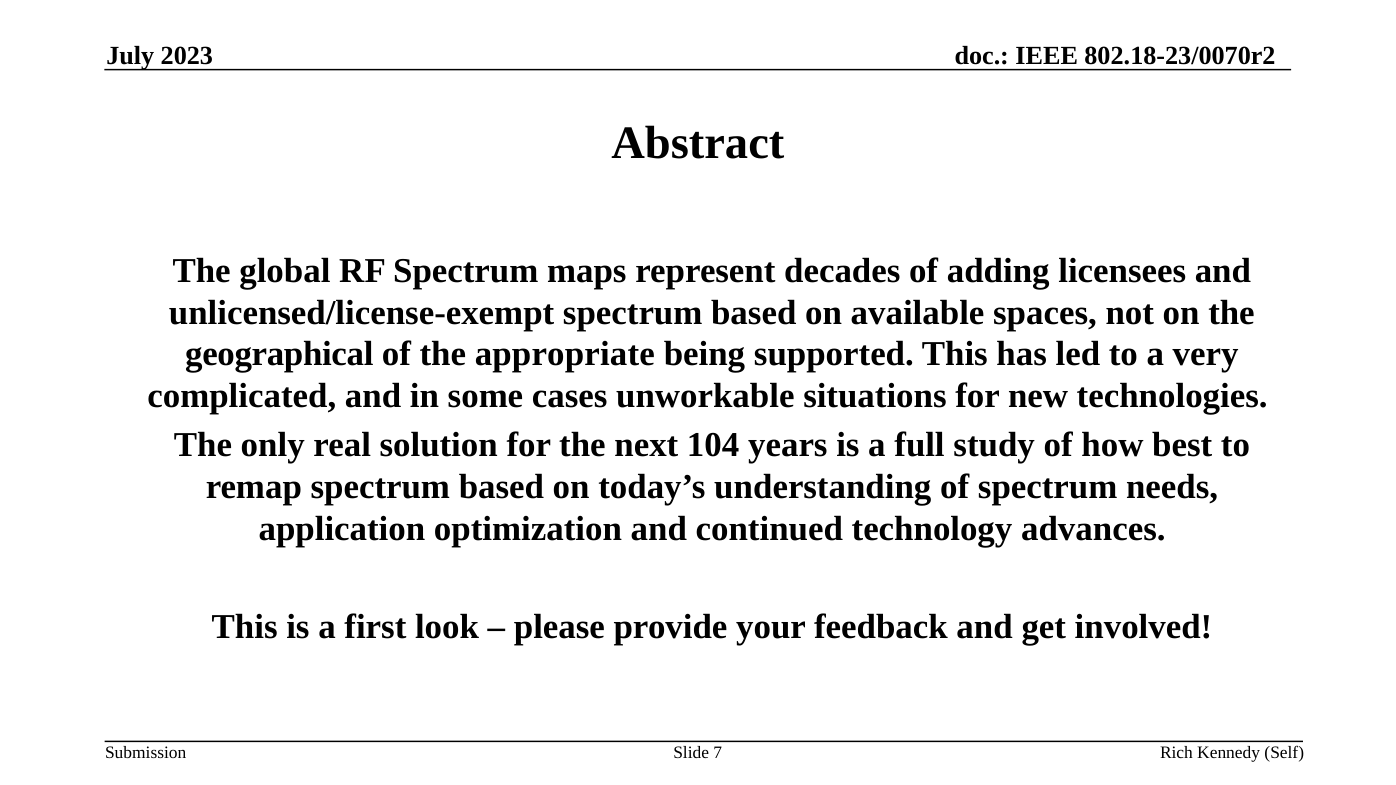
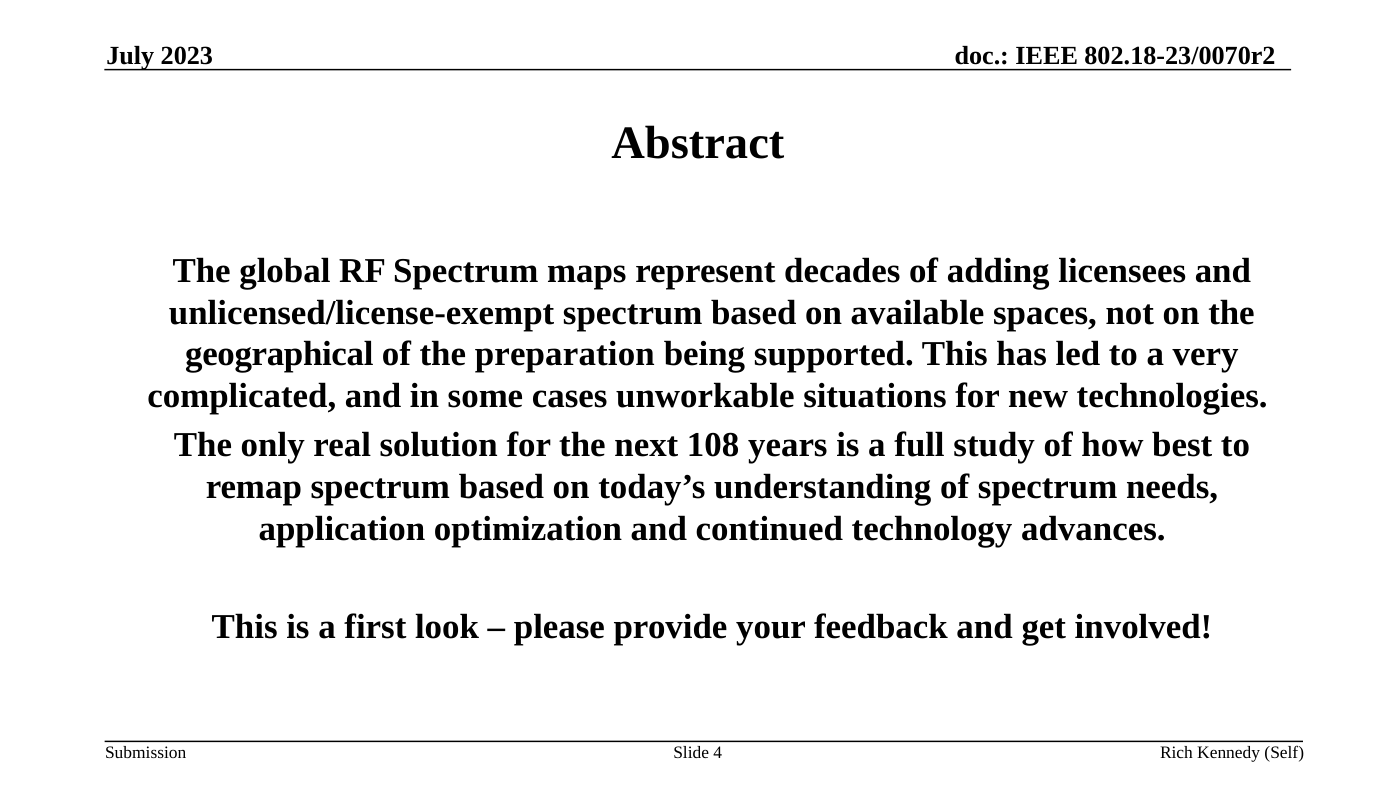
appropriate: appropriate -> preparation
104: 104 -> 108
7: 7 -> 4
